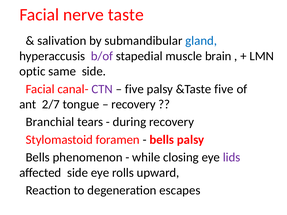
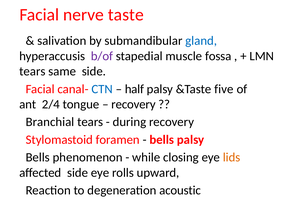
brain: brain -> fossa
optic at (32, 71): optic -> tears
CTN colour: purple -> blue
five at (134, 89): five -> half
2/7: 2/7 -> 2/4
lids colour: purple -> orange
escapes: escapes -> acoustic
